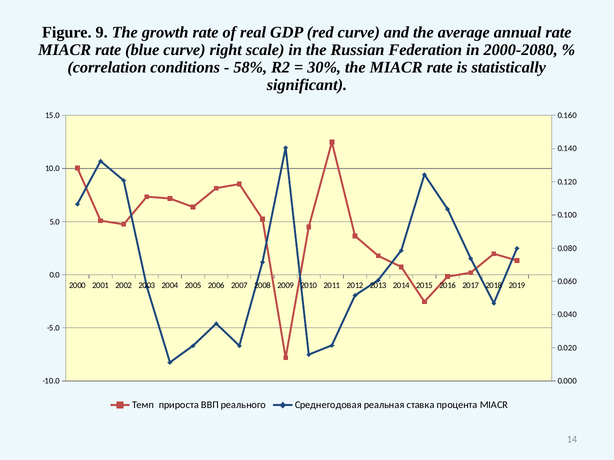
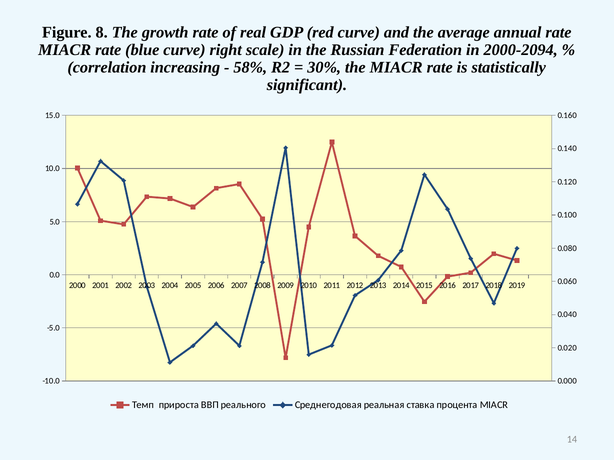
9: 9 -> 8
2000-2080: 2000-2080 -> 2000-2094
conditions: conditions -> increasing
